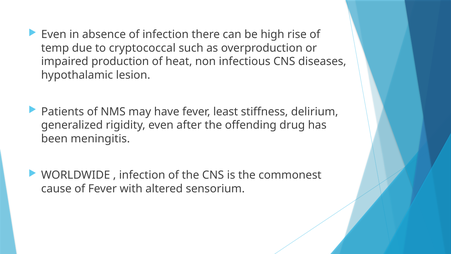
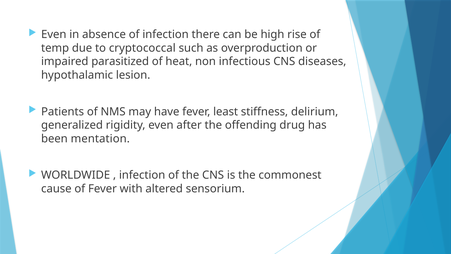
production: production -> parasitized
meningitis: meningitis -> mentation
